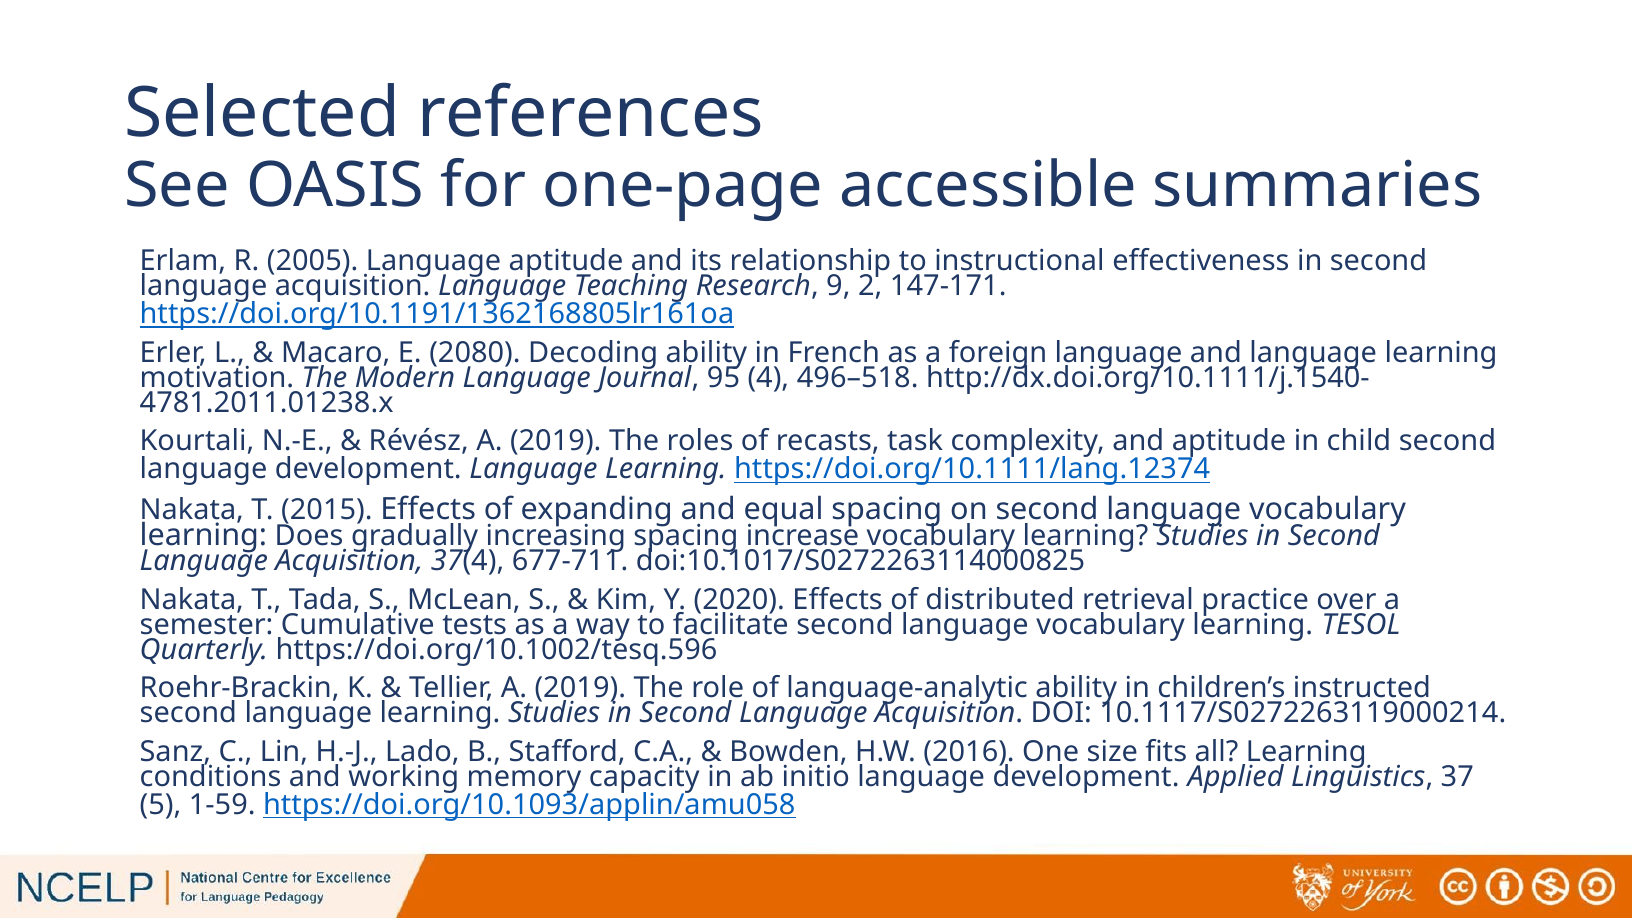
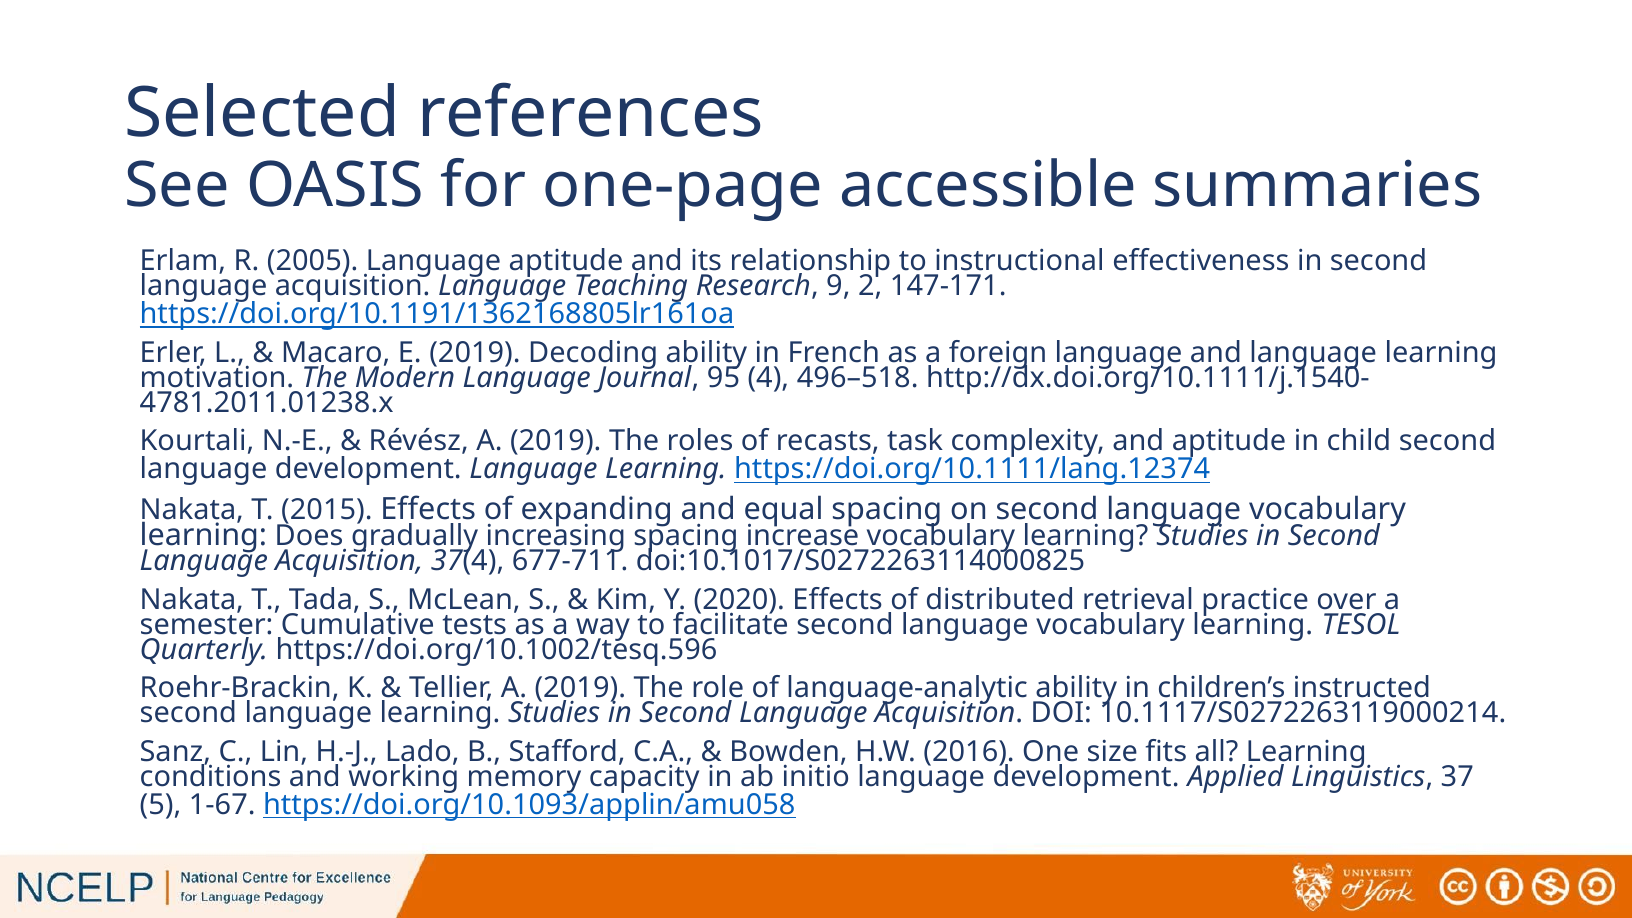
E 2080: 2080 -> 2019
1-59: 1-59 -> 1-67
